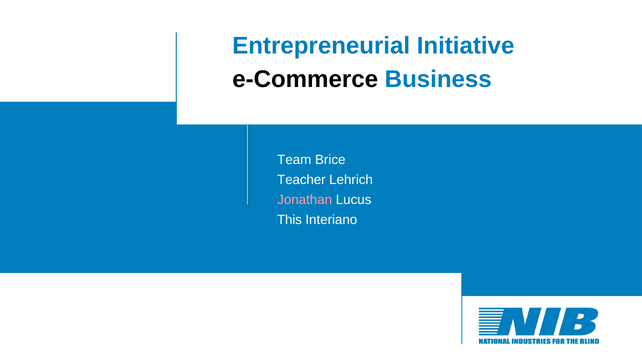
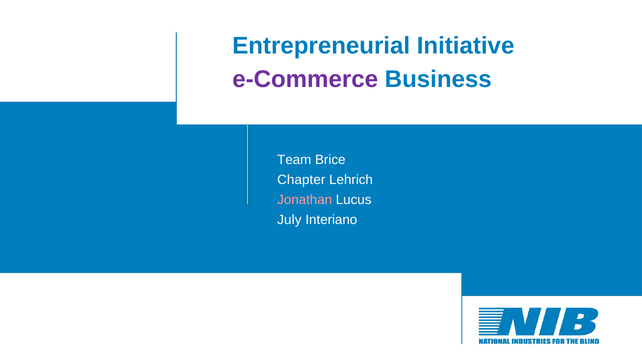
e-Commerce colour: black -> purple
Teacher: Teacher -> Chapter
This: This -> July
